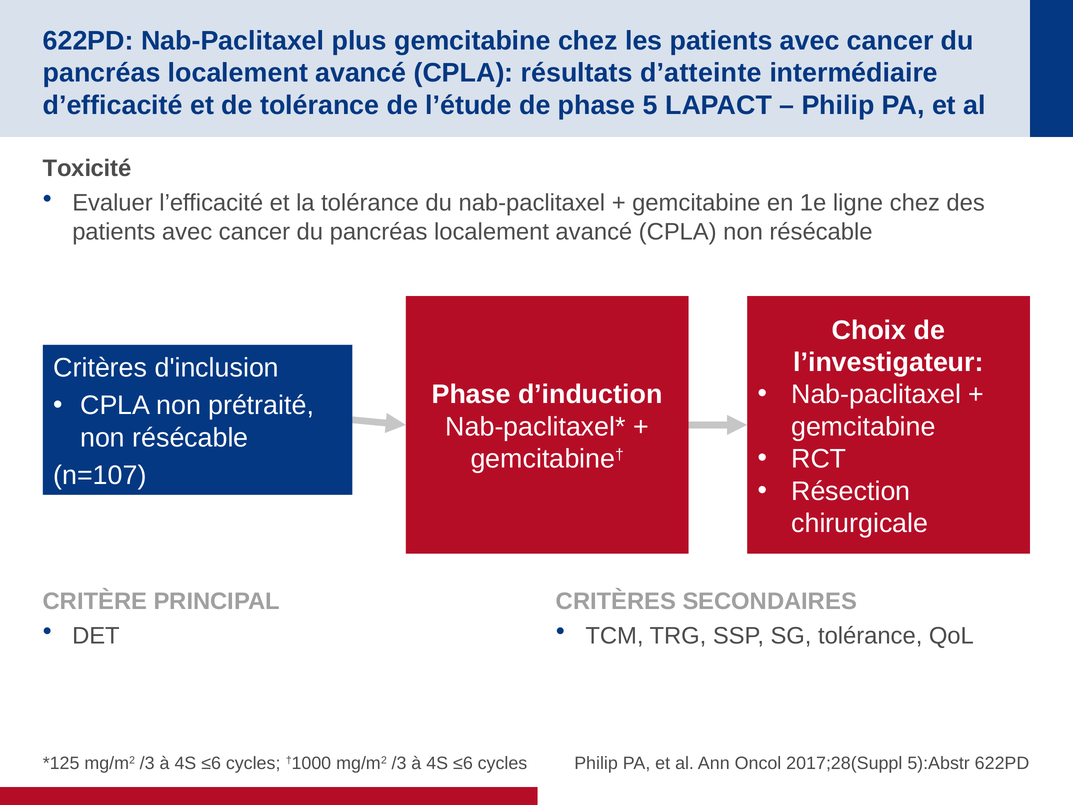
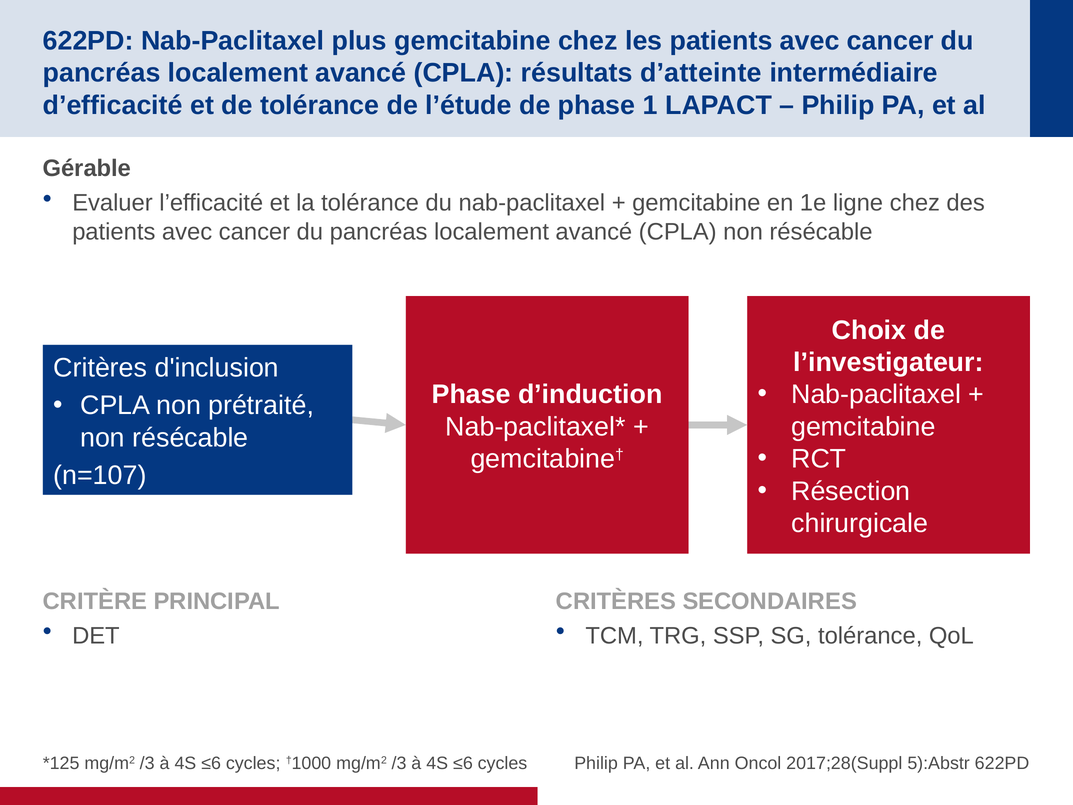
5: 5 -> 1
Toxicité: Toxicité -> Gérable
